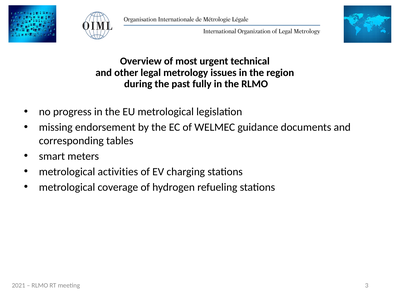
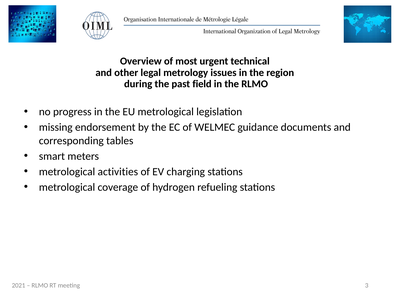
fully: fully -> field
